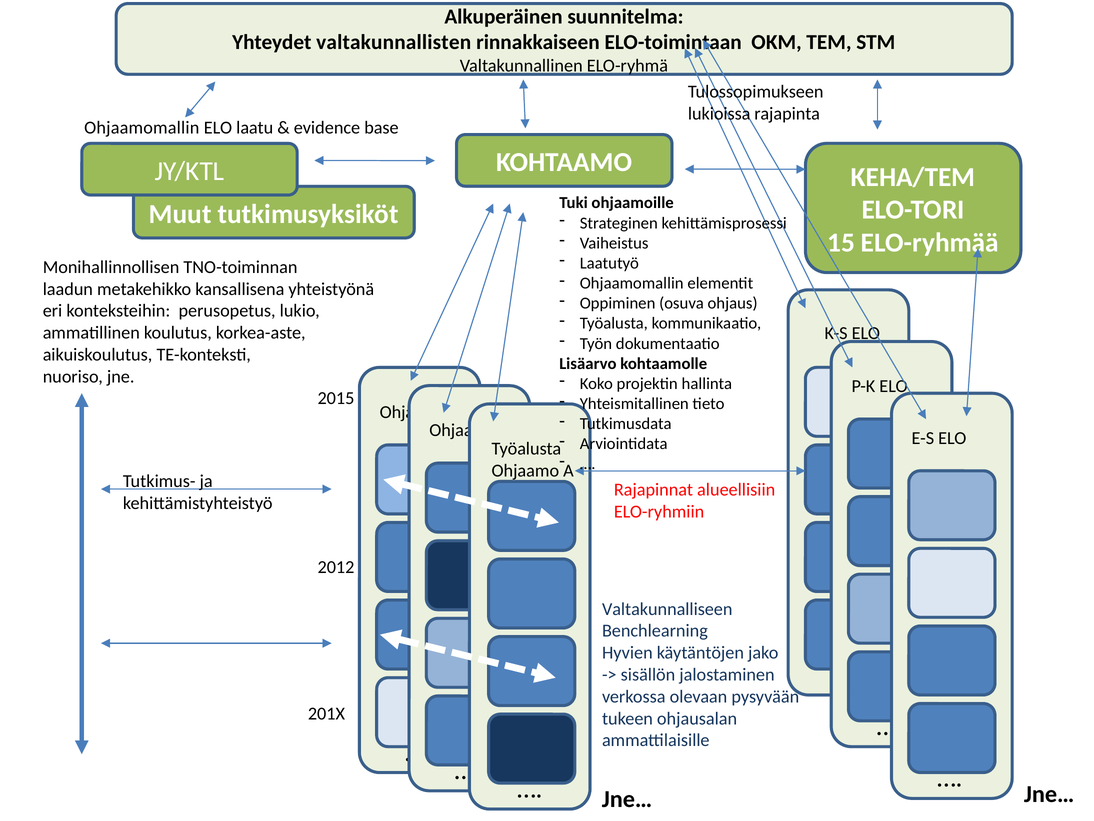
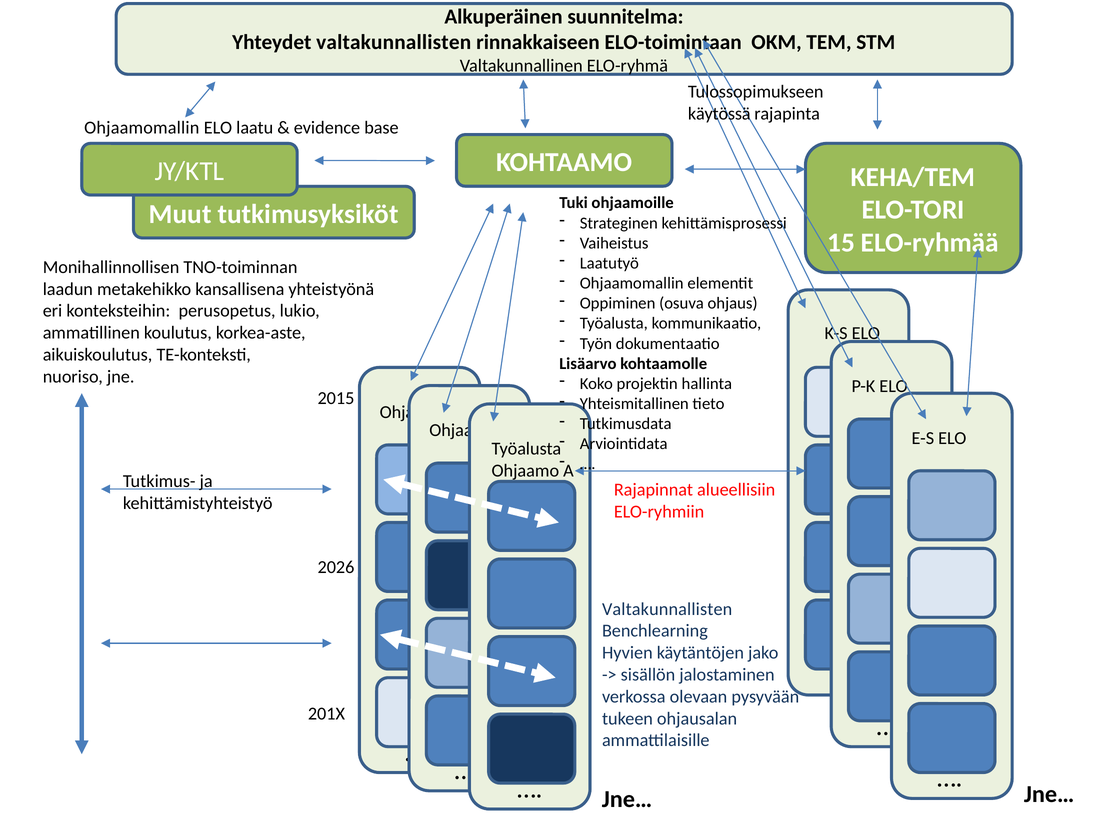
lukioissa: lukioissa -> käytössä
2012: 2012 -> 2026
Valtakunnalliseen at (667, 609): Valtakunnalliseen -> Valtakunnallisten
